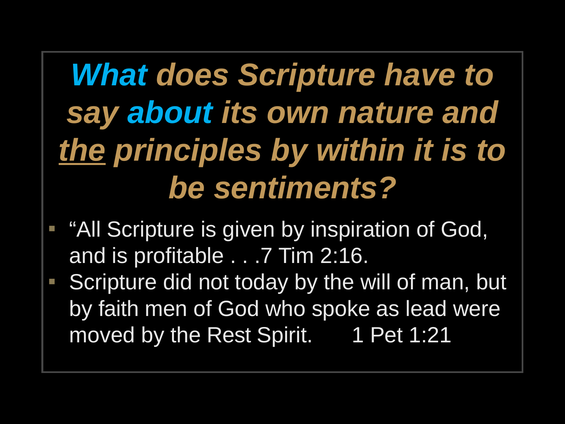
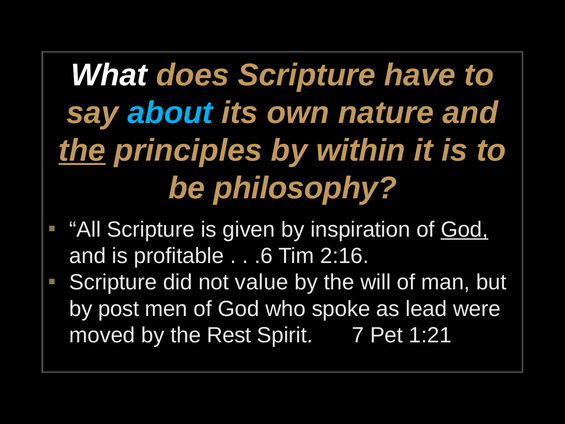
What colour: light blue -> white
sentiments: sentiments -> philosophy
God at (464, 229) underline: none -> present
.7: .7 -> .6
today: today -> value
faith: faith -> post
1: 1 -> 7
